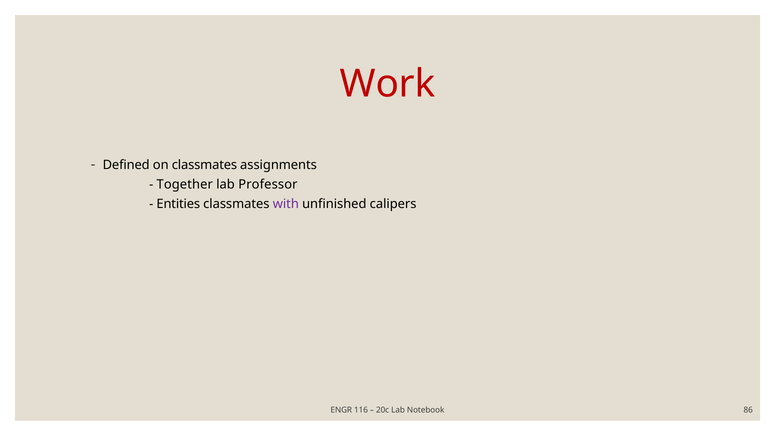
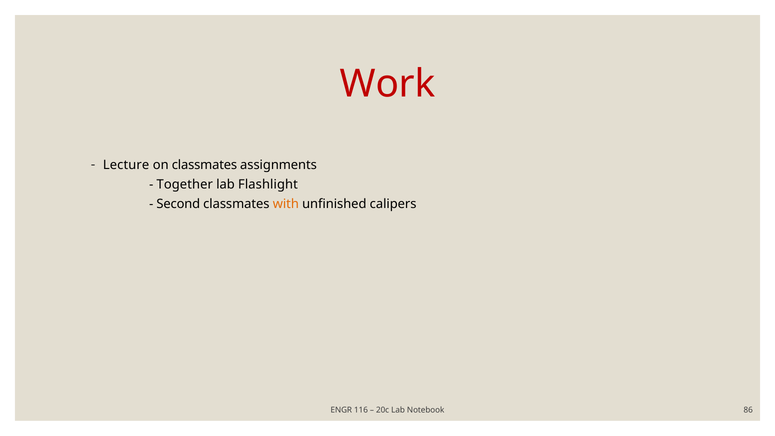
Defined: Defined -> Lecture
Professor: Professor -> Flashlight
Entities: Entities -> Second
with colour: purple -> orange
